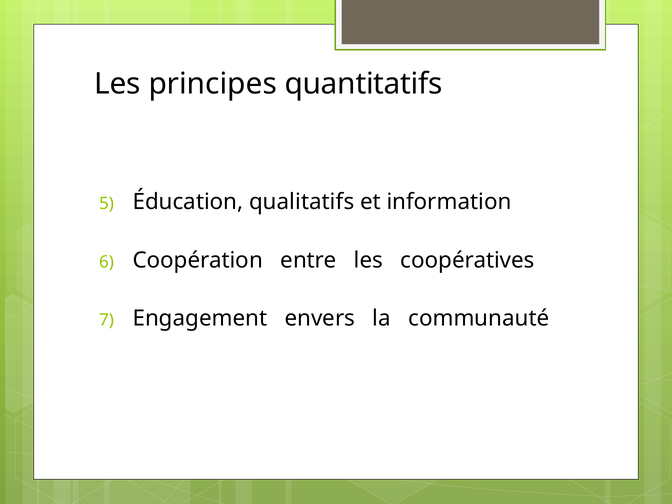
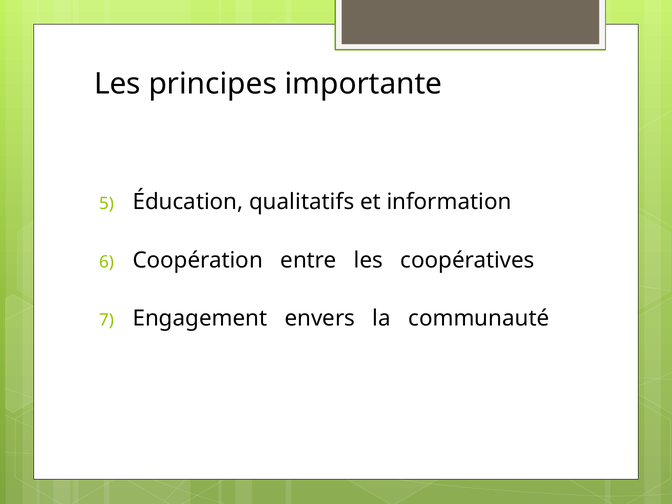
quantitatifs: quantitatifs -> importante
